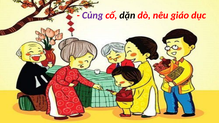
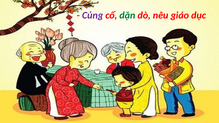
dặn colour: black -> green
